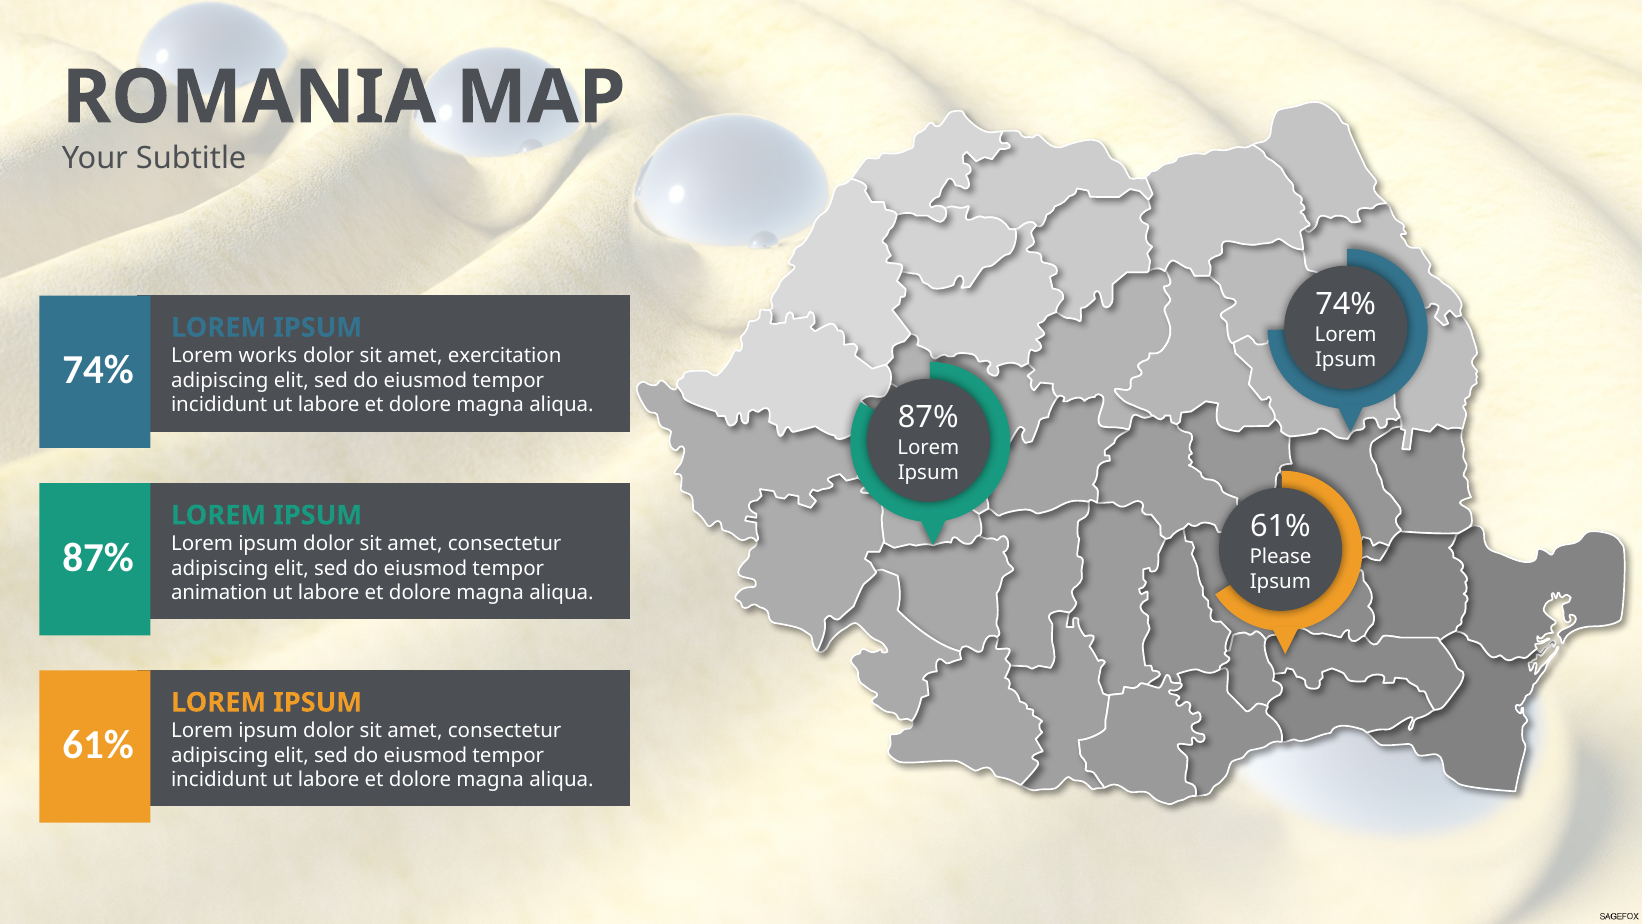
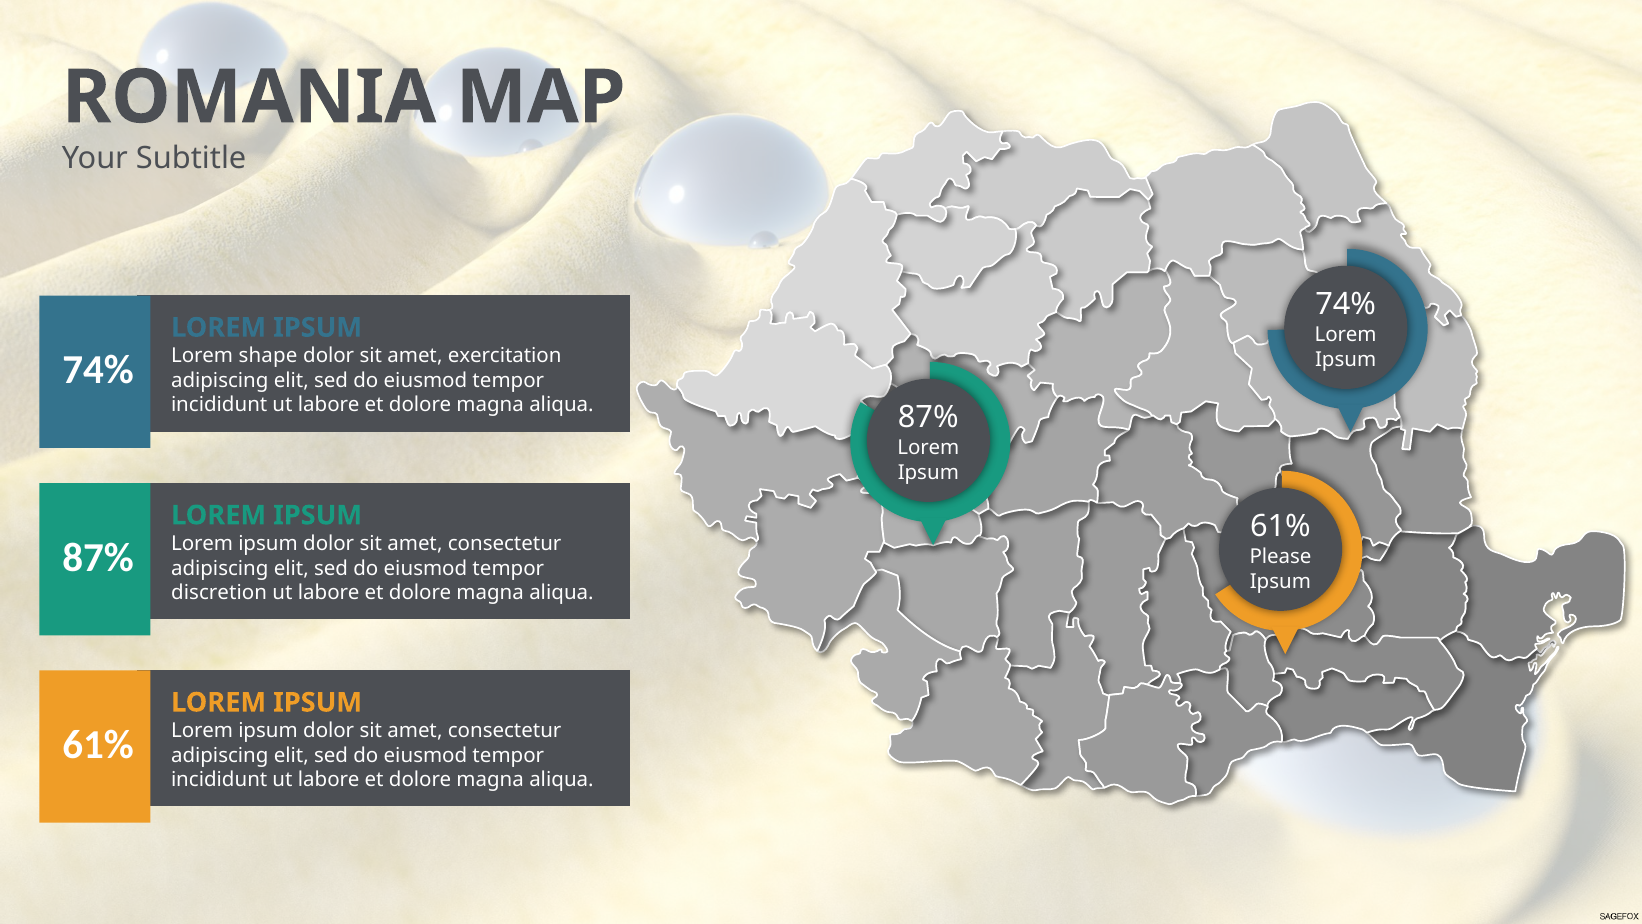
works: works -> shape
animation: animation -> discretion
